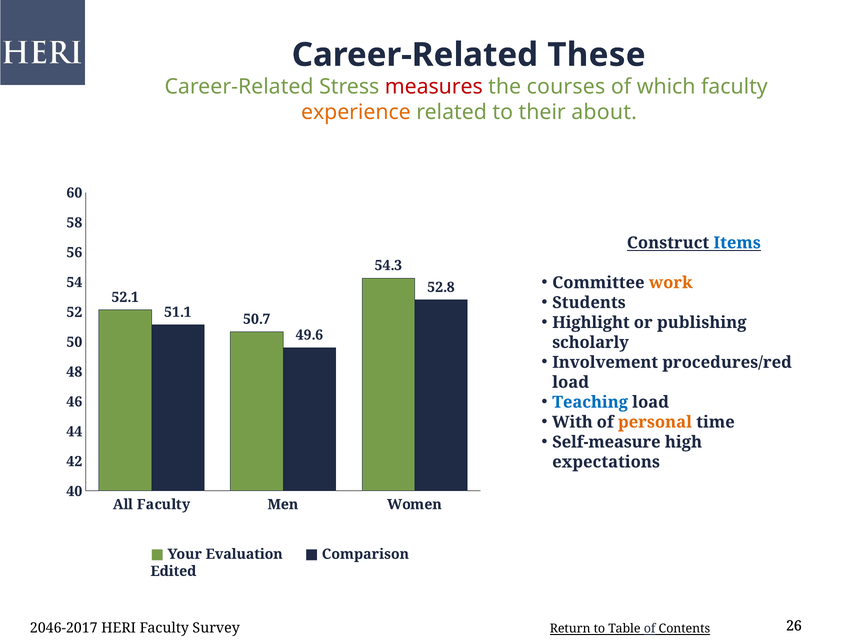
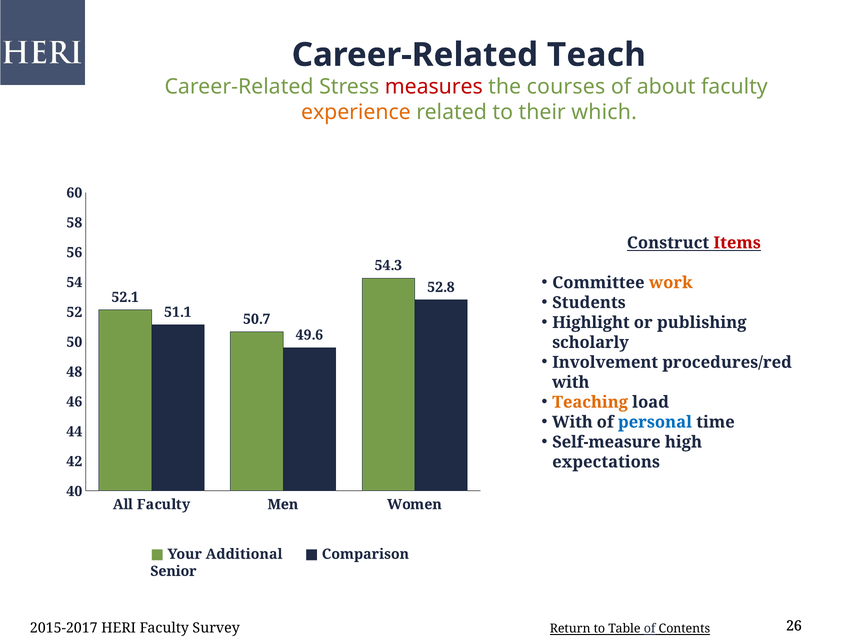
These: These -> Teach
which: which -> about
about: about -> which
Items colour: blue -> red
load at (571, 382): load -> with
Teaching colour: blue -> orange
personal colour: orange -> blue
Evaluation: Evaluation -> Additional
Edited: Edited -> Senior
2046-2017: 2046-2017 -> 2015-2017
